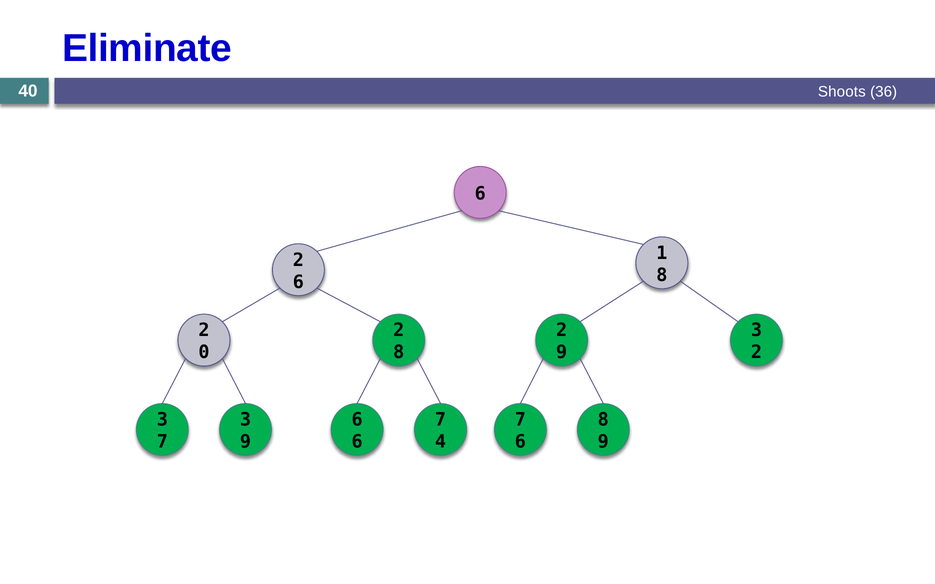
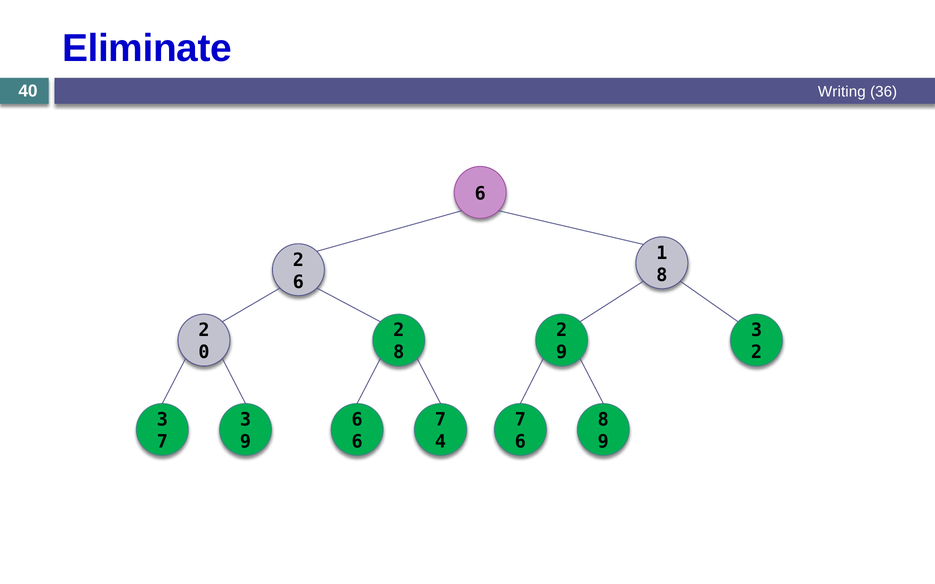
Shoots: Shoots -> Writing
